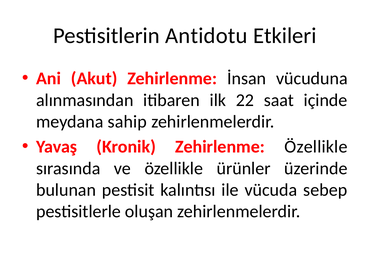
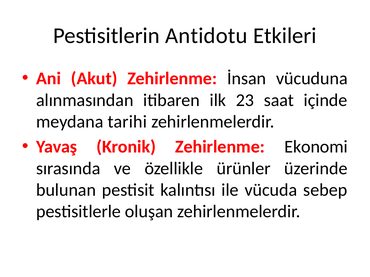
22: 22 -> 23
sahip: sahip -> tarihi
Zehirlenme Özellikle: Özellikle -> Ekonomi
